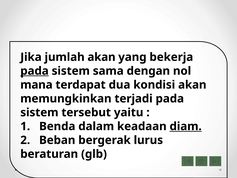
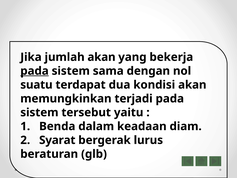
mana: mana -> suatu
diam underline: present -> none
Beban: Beban -> Syarat
